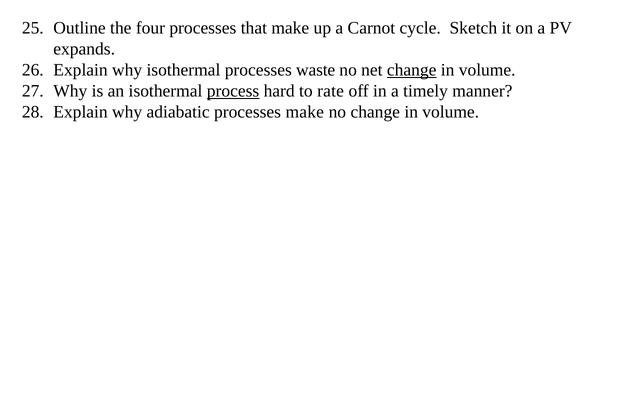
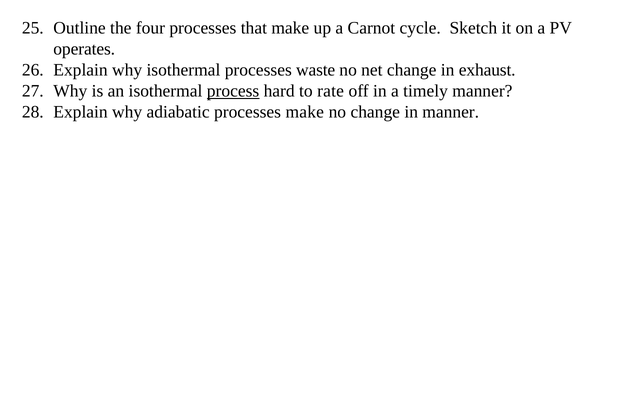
expands: expands -> operates
change at (412, 70) underline: present -> none
volume at (487, 70): volume -> exhaust
no change in volume: volume -> manner
